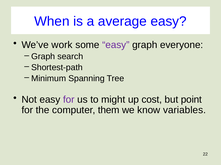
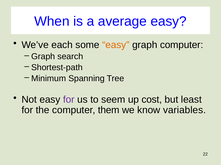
work: work -> each
easy at (116, 45) colour: purple -> orange
graph everyone: everyone -> computer
might: might -> seem
point: point -> least
